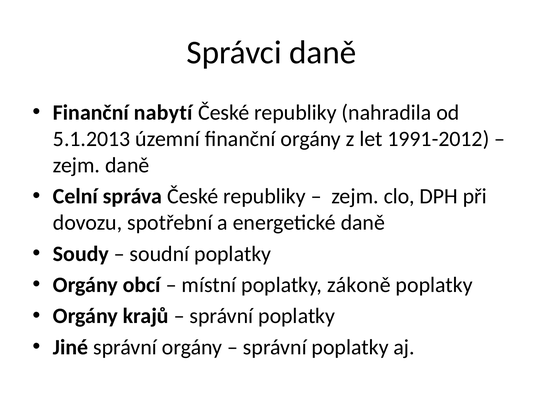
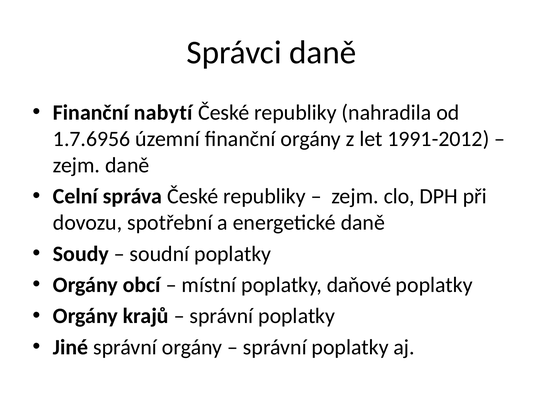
5.1.2013: 5.1.2013 -> 1.7.6956
zákoně: zákoně -> daňové
